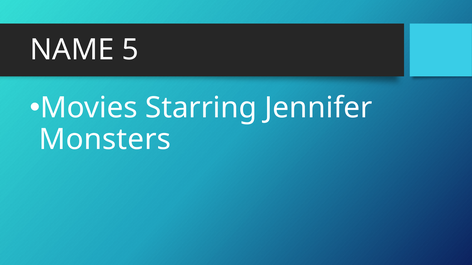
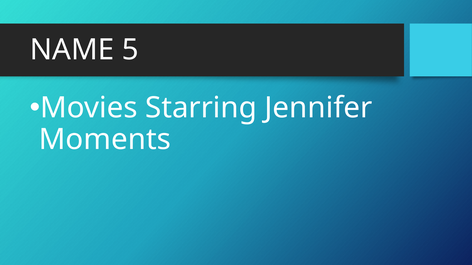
Monsters: Monsters -> Moments
